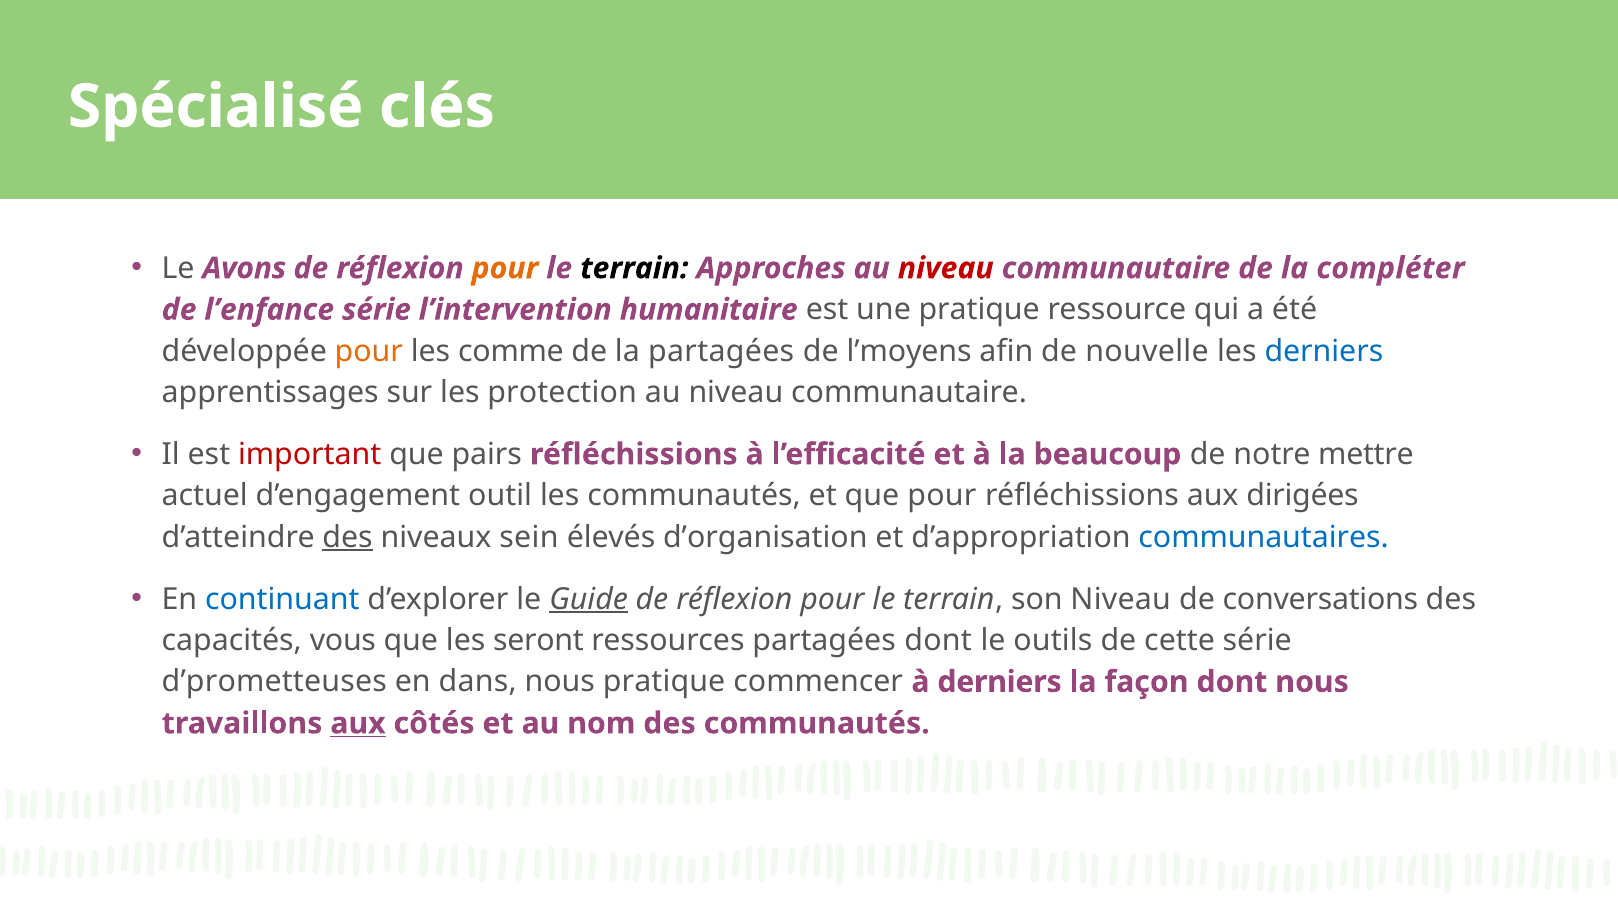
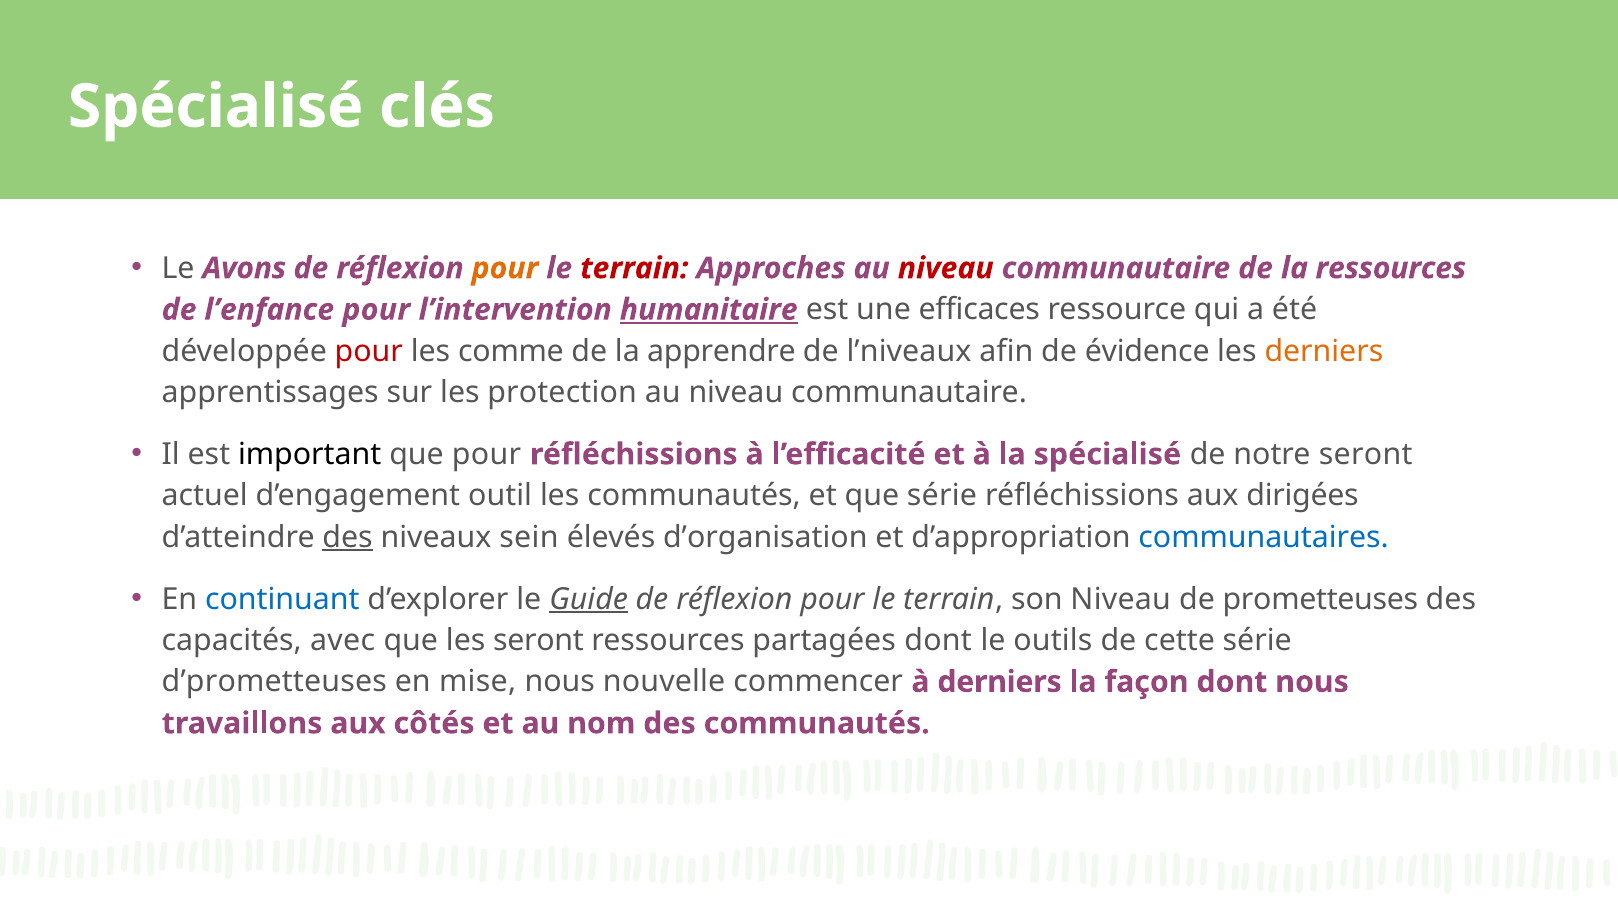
terrain at (634, 268) colour: black -> red
la compléter: compléter -> ressources
l’enfance série: série -> pour
humanitaire underline: none -> present
une pratique: pratique -> efficaces
pour at (369, 351) colour: orange -> red
la partagées: partagées -> apprendre
l’moyens: l’moyens -> l’niveaux
nouvelle: nouvelle -> évidence
derniers at (1324, 351) colour: blue -> orange
important colour: red -> black
que pairs: pairs -> pour
la beaucoup: beaucoup -> spécialisé
notre mettre: mettre -> seront
que pour: pour -> série
conversations: conversations -> prometteuses
vous: vous -> avec
dans: dans -> mise
nous pratique: pratique -> nouvelle
aux at (358, 723) underline: present -> none
